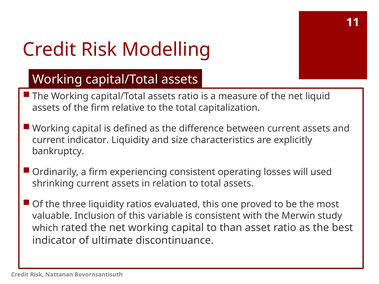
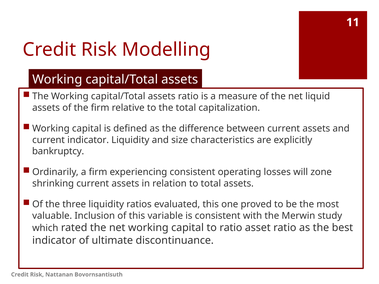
used: used -> zone
to than: than -> ratio
